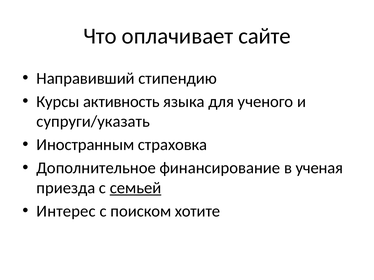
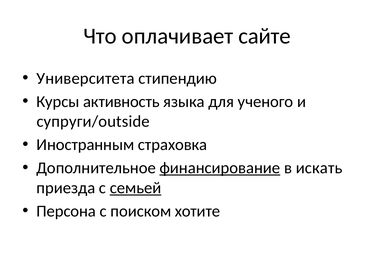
Направивший: Направивший -> Университета
супруги/указать: супруги/указать -> супруги/outside
финансирование underline: none -> present
ученая: ученая -> искать
Интерес: Интерес -> Персона
